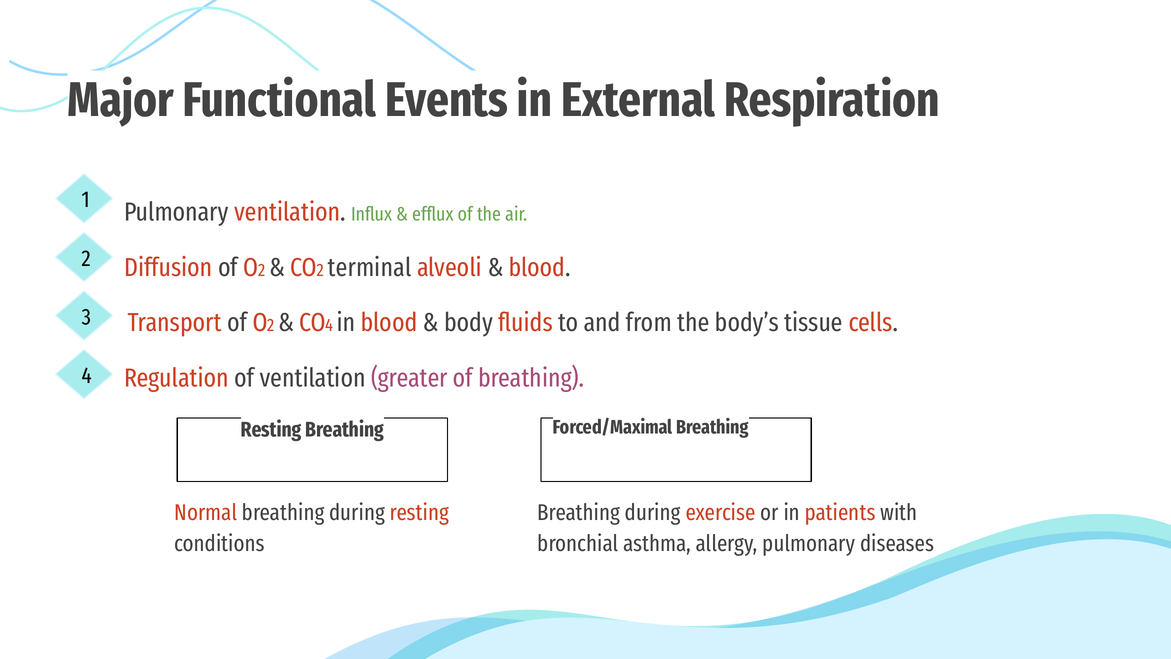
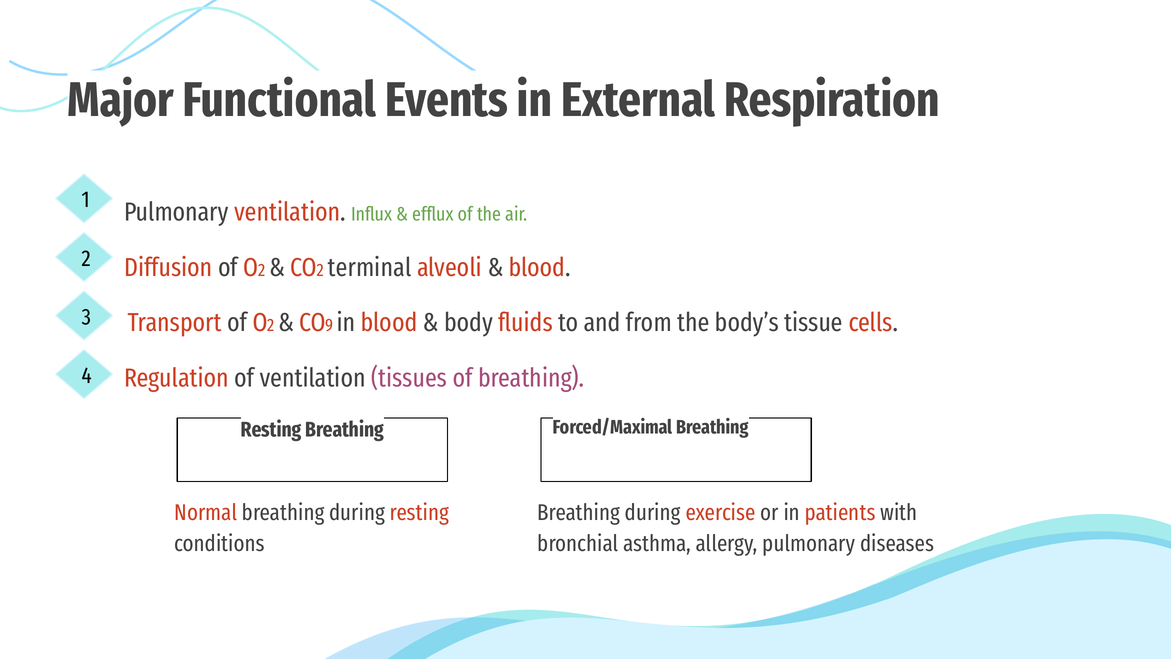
4 at (329, 325): 4 -> 9
greater: greater -> tissues
